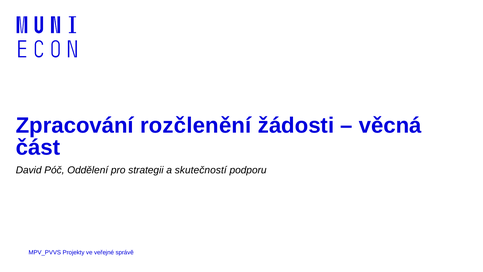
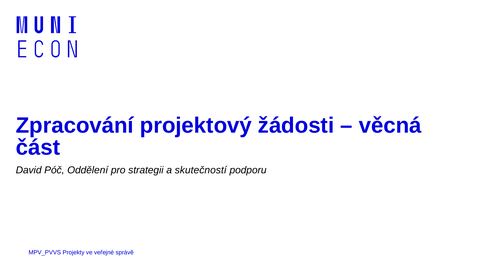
rozčlenění: rozčlenění -> projektový
